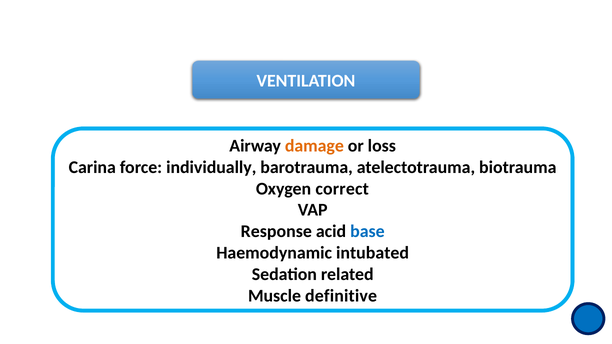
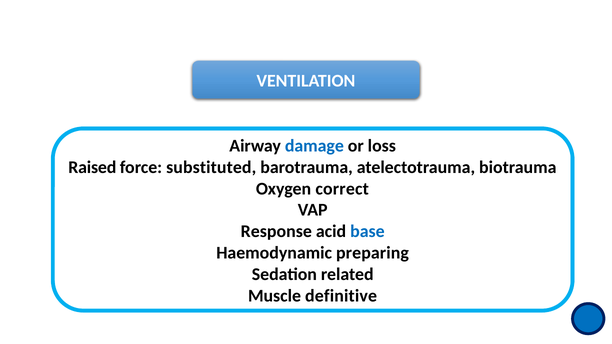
damage colour: orange -> blue
Carina: Carina -> Raised
individually: individually -> substituted
intubated: intubated -> preparing
